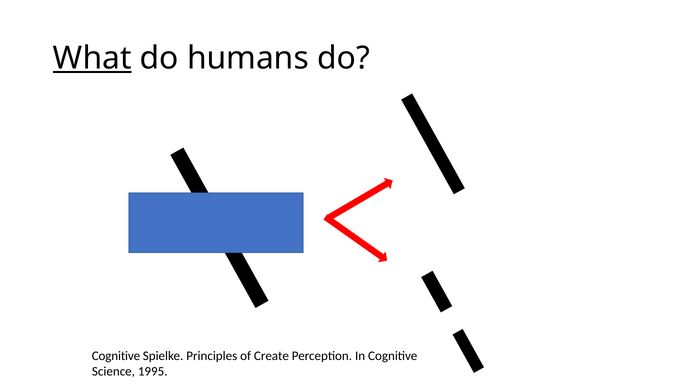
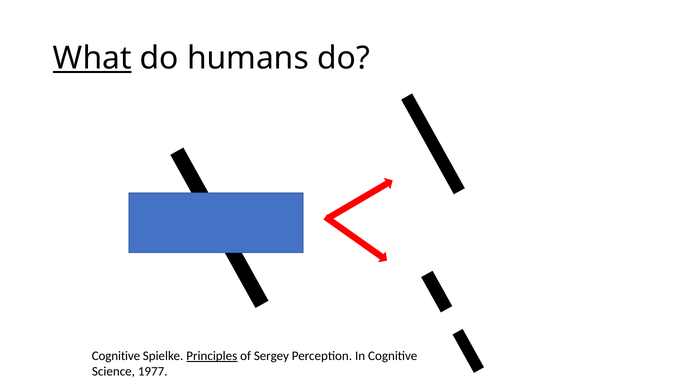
Principles underline: none -> present
Create: Create -> Sergey
1995: 1995 -> 1977
